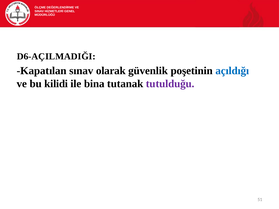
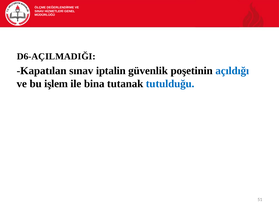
olarak: olarak -> iptalin
kilidi: kilidi -> işlem
tutulduğu colour: purple -> blue
